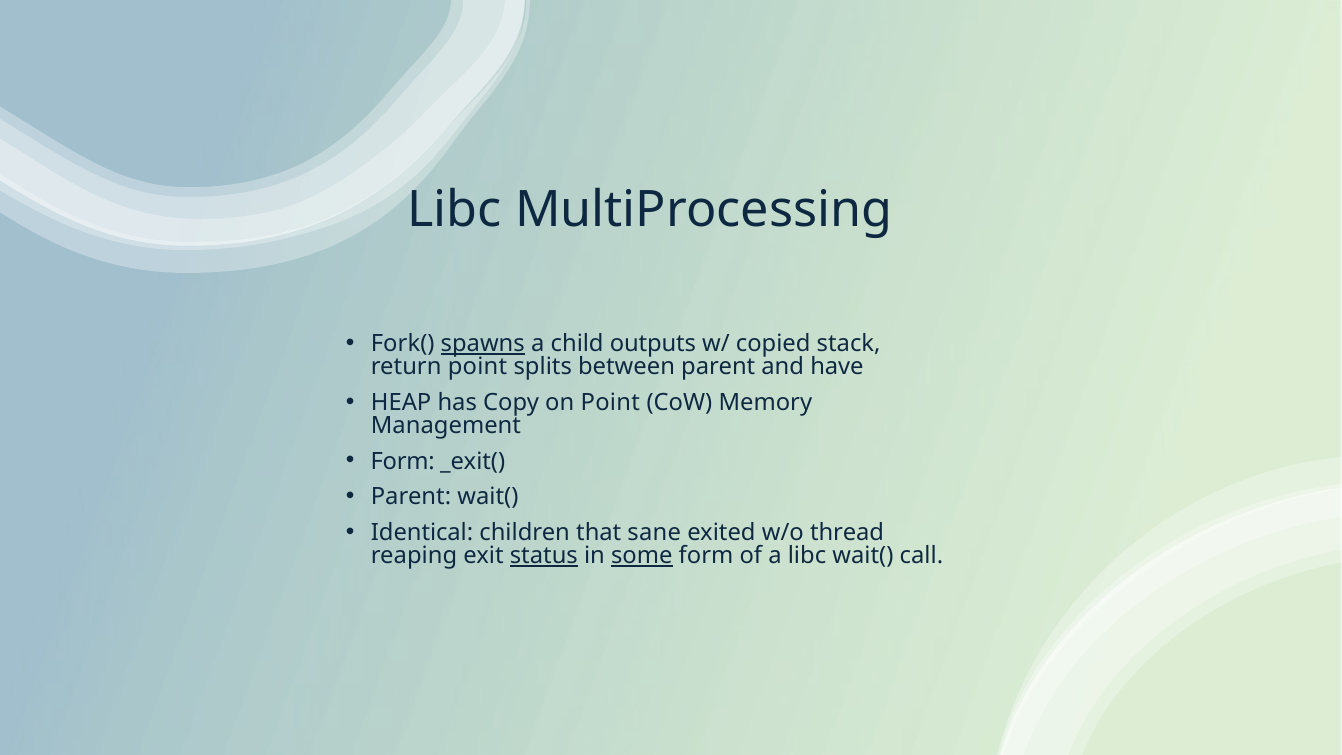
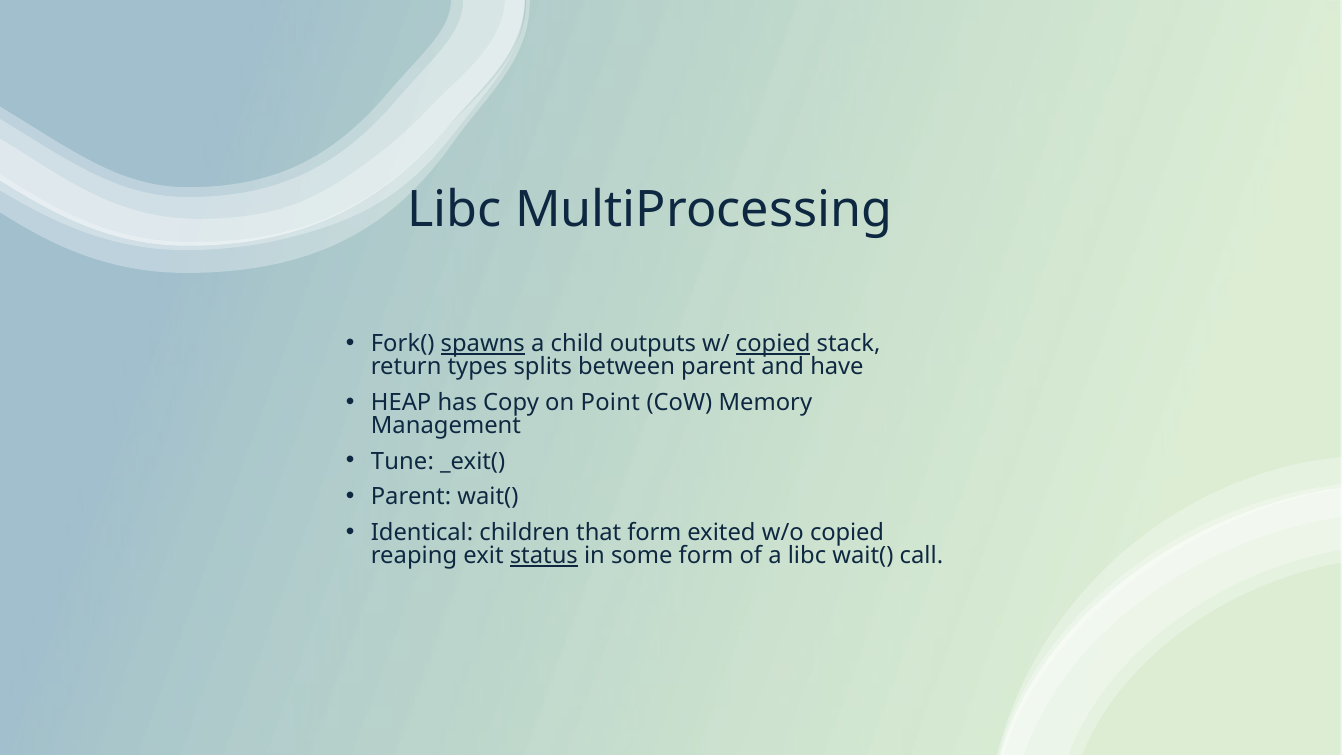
copied at (773, 344) underline: none -> present
return point: point -> types
Form at (403, 461): Form -> Tune
that sane: sane -> form
w/o thread: thread -> copied
some underline: present -> none
